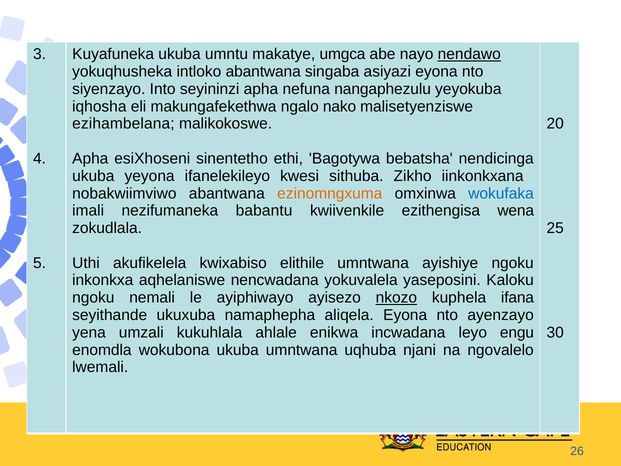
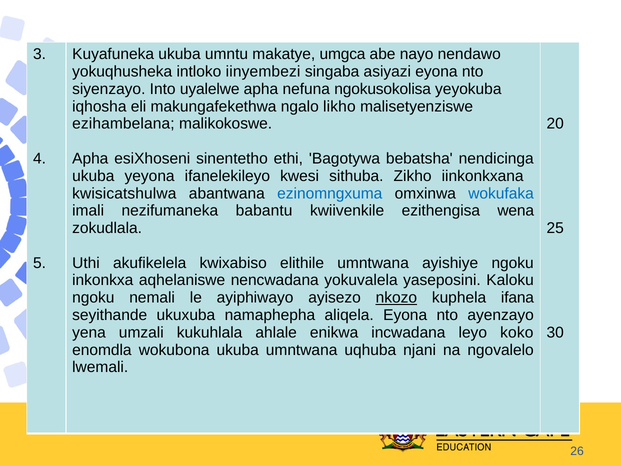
nendawo underline: present -> none
intloko abantwana: abantwana -> iinyembezi
seyininzi: seyininzi -> uyalelwe
nangaphezulu: nangaphezulu -> ngokusokolisa
nako: nako -> likho
nobakwiimviwo: nobakwiimviwo -> kwisicatshulwa
ezinomngxuma colour: orange -> blue
engu: engu -> koko
